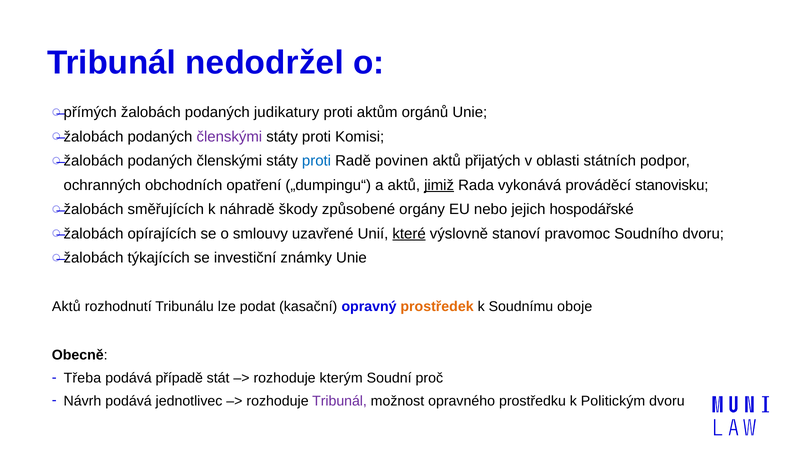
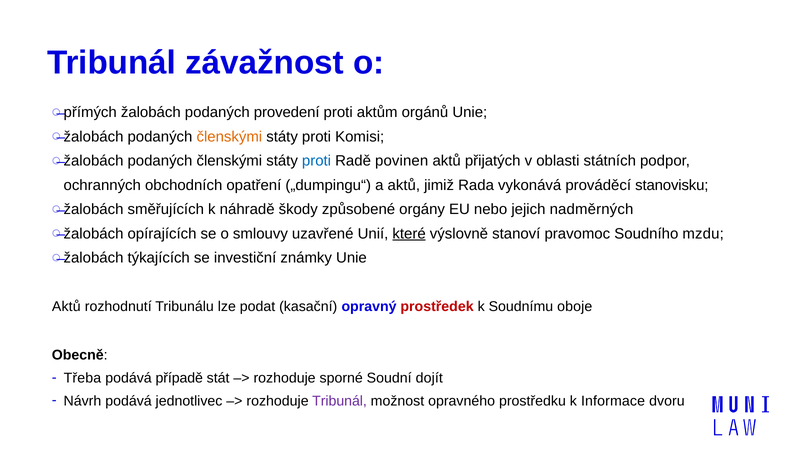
nedodržel: nedodržel -> závažnost
judikatury: judikatury -> provedení
členskými at (229, 137) colour: purple -> orange
jimiž underline: present -> none
hospodářské: hospodářské -> nadměrných
Soudního dvoru: dvoru -> mzdu
prostředek colour: orange -> red
kterým: kterým -> sporné
proč: proč -> dojít
Politickým: Politickým -> Informace
